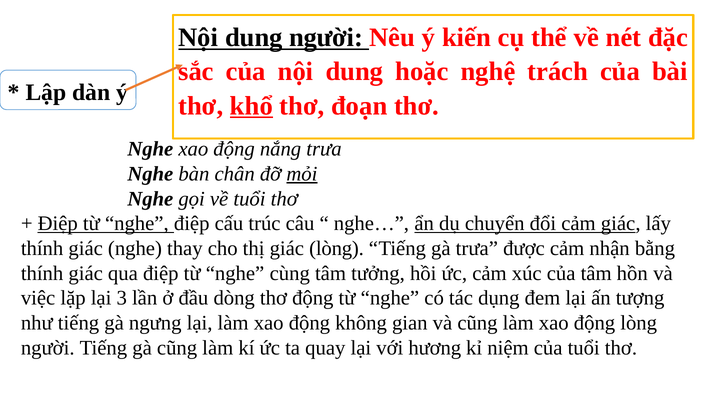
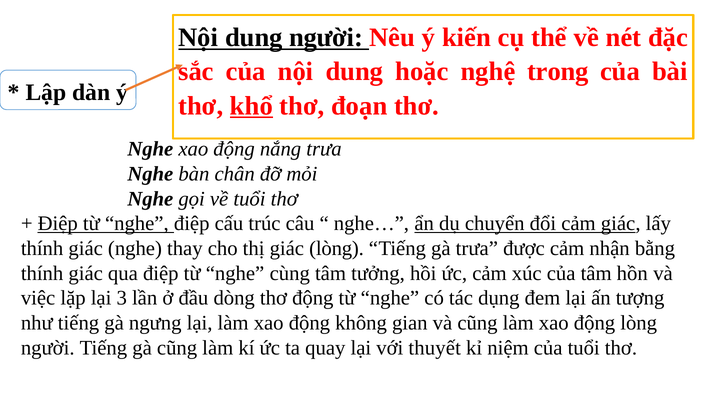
trách: trách -> trong
mỏi underline: present -> none
hương: hương -> thuyết
